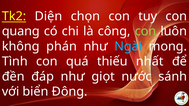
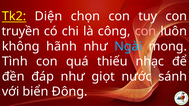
quang: quang -> truyền
con at (145, 31) colour: light green -> pink
phán: phán -> hãnh
nhất: nhất -> nhạc
